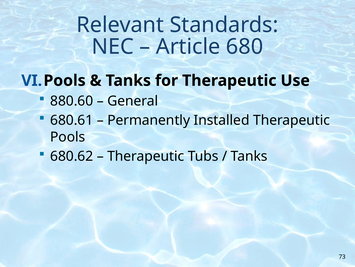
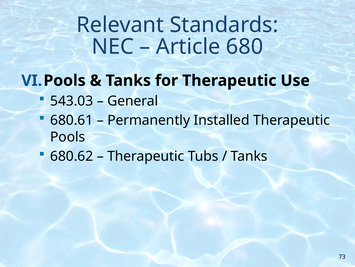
880.60: 880.60 -> 543.03
